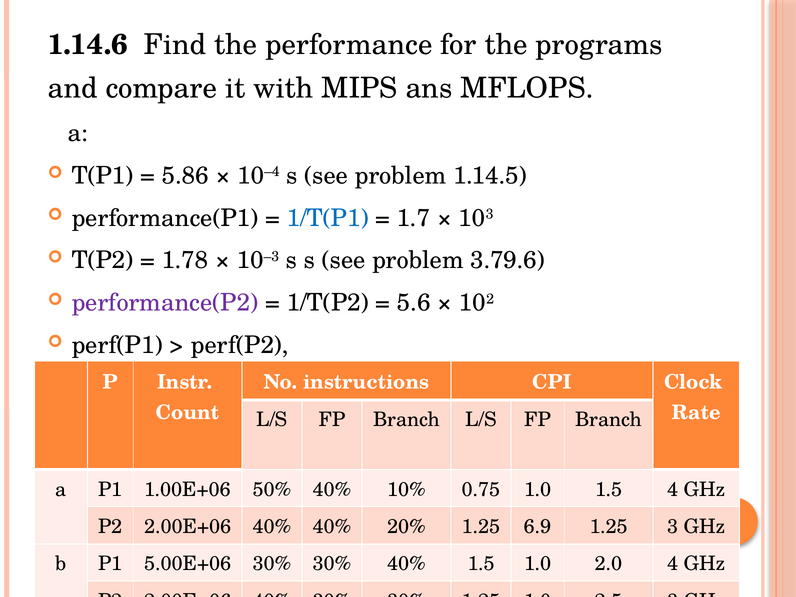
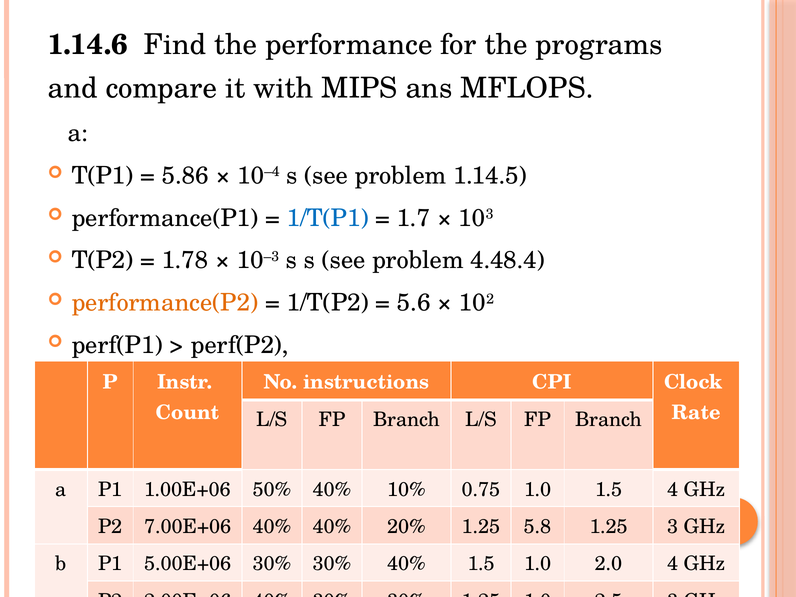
3.79.6: 3.79.6 -> 4.48.4
performance(P2 colour: purple -> orange
2.00E+06 at (188, 527): 2.00E+06 -> 7.00E+06
6.9: 6.9 -> 5.8
